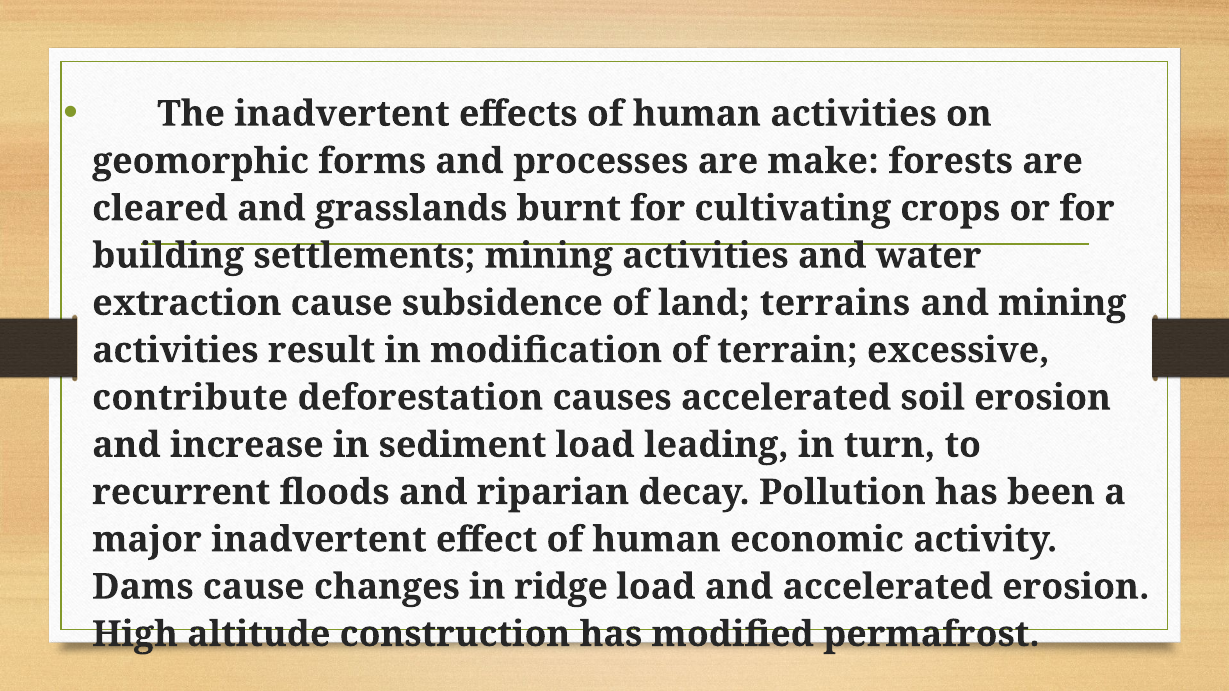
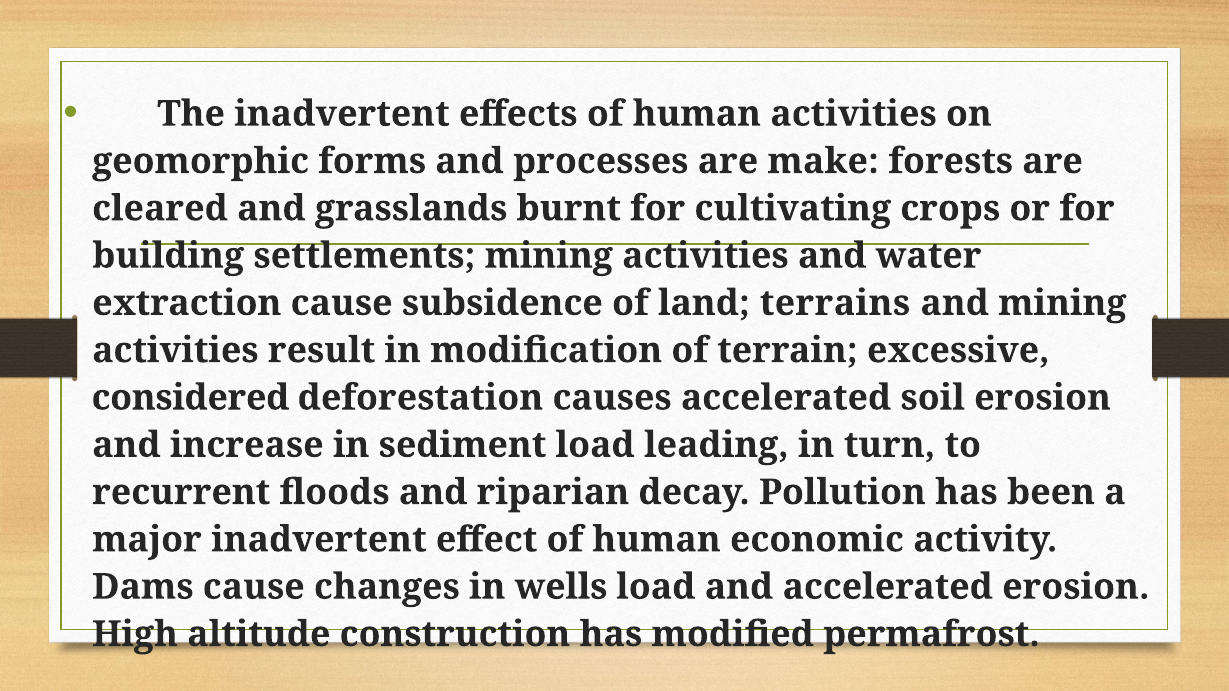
contribute: contribute -> considered
ridge: ridge -> wells
